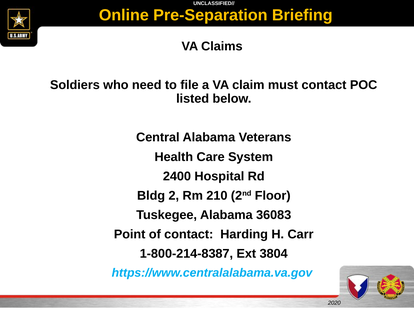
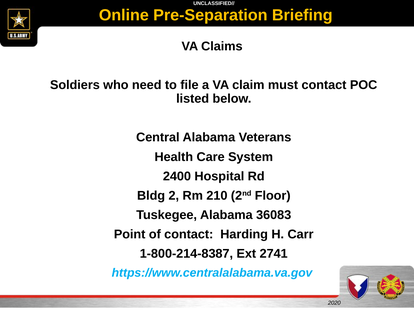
3804: 3804 -> 2741
